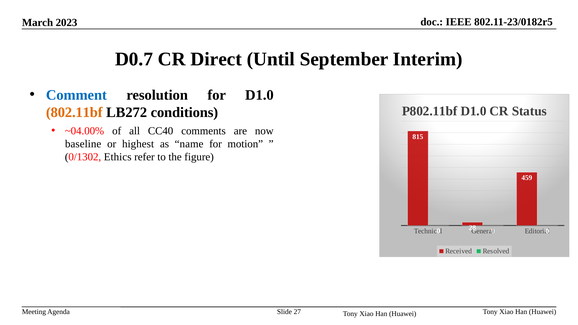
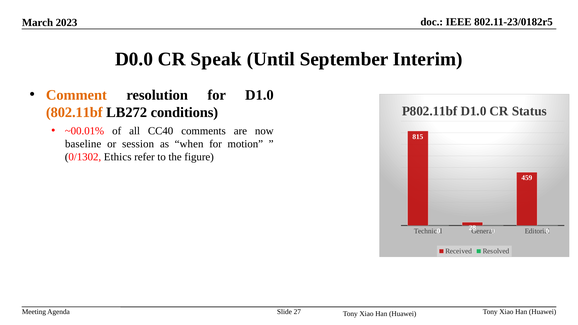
D0.7: D0.7 -> D0.0
Direct: Direct -> Speak
Comment colour: blue -> orange
~04.00%: ~04.00% -> ~00.01%
highest: highest -> session
name: name -> when
